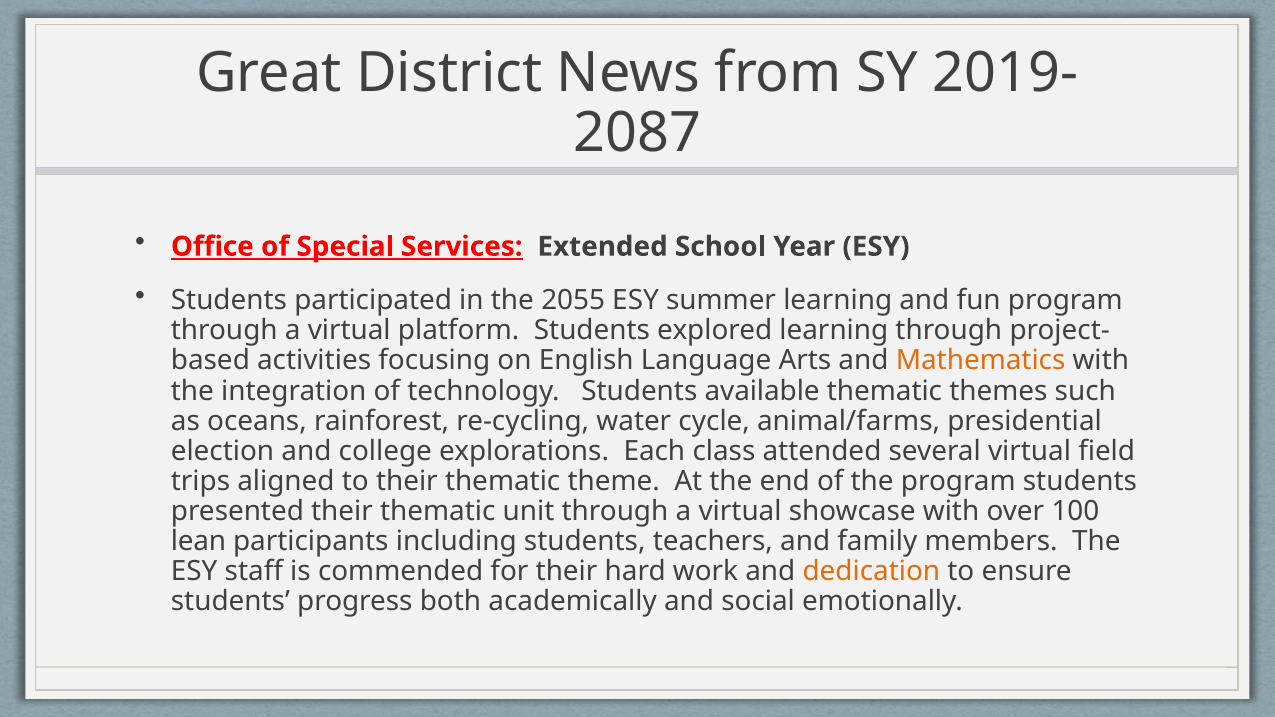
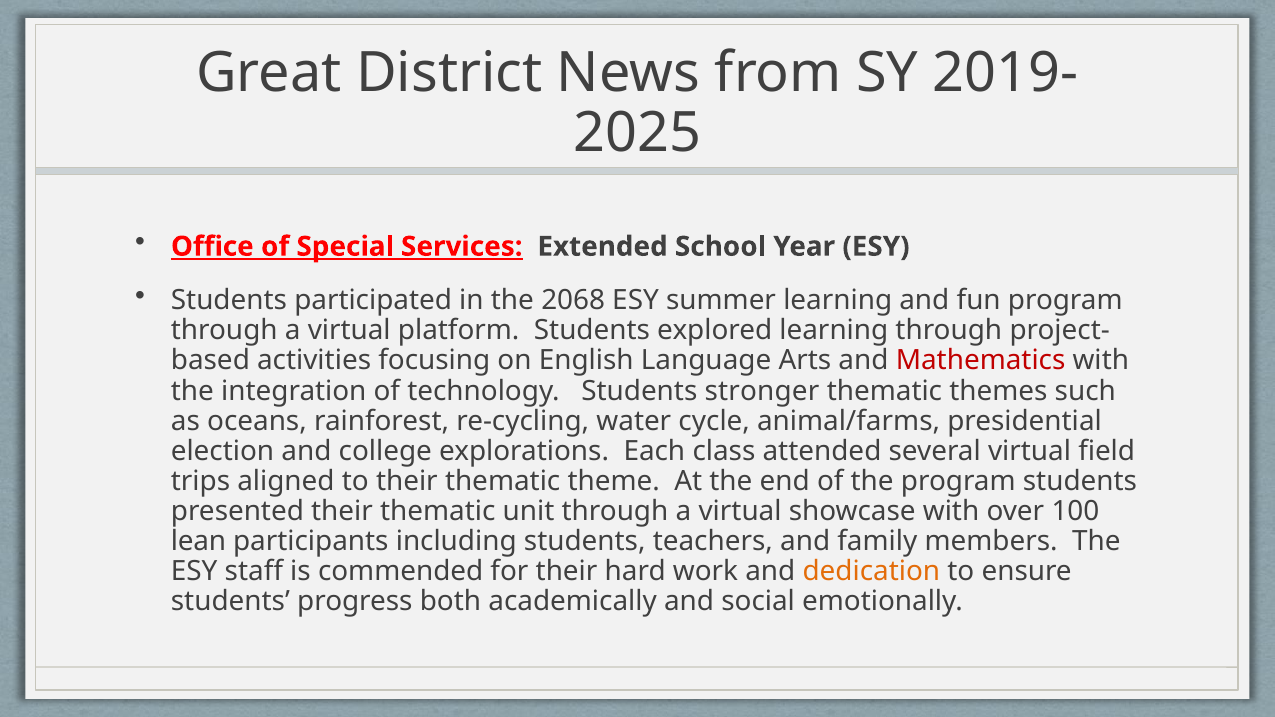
2087: 2087 -> 2025
2055: 2055 -> 2068
Mathematics colour: orange -> red
available: available -> stronger
